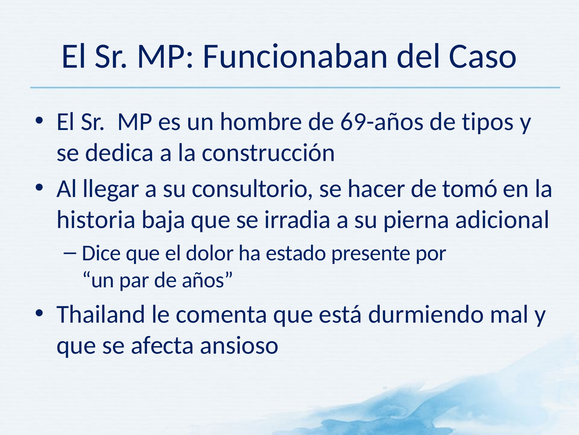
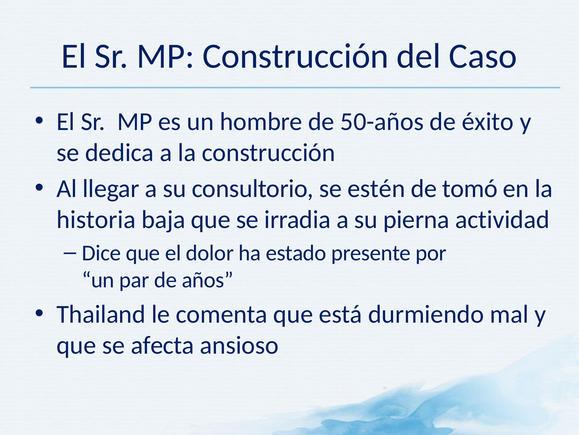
MP Funcionaban: Funcionaban -> Construcción
69-años: 69-años -> 50-años
tipos: tipos -> éxito
hacer: hacer -> estén
adicional: adicional -> actividad
